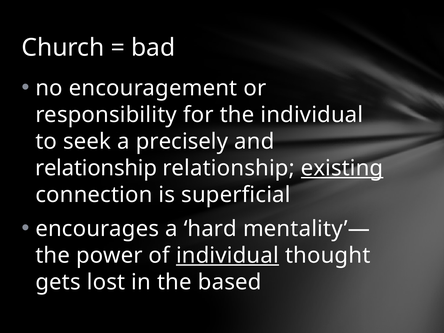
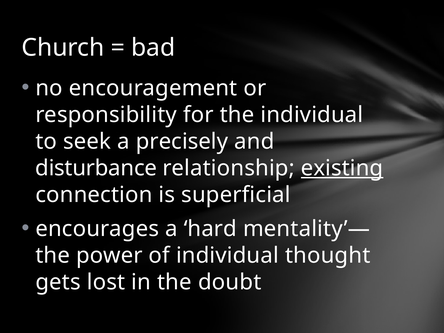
relationship at (96, 168): relationship -> disturbance
individual at (227, 255) underline: present -> none
based: based -> doubt
